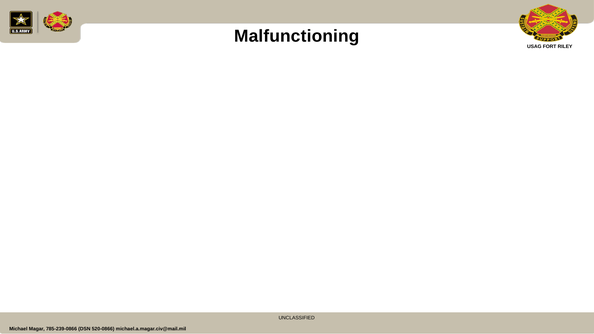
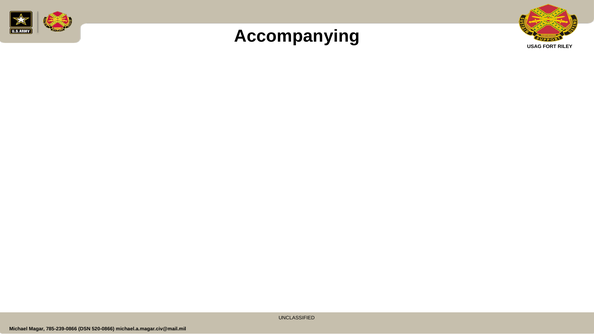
Malfunctioning: Malfunctioning -> Accompanying
